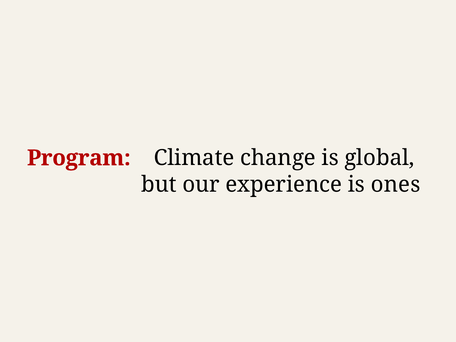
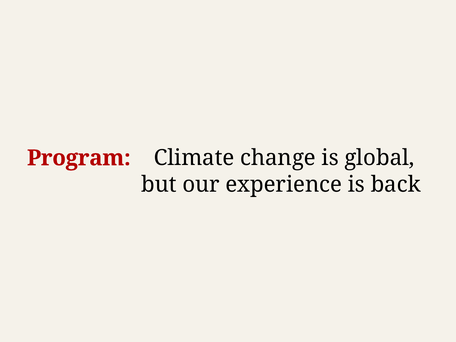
ones: ones -> back
